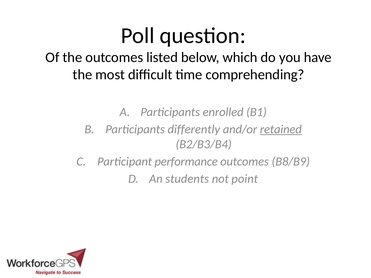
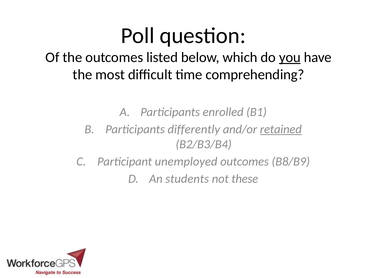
you underline: none -> present
performance: performance -> unemployed
point: point -> these
